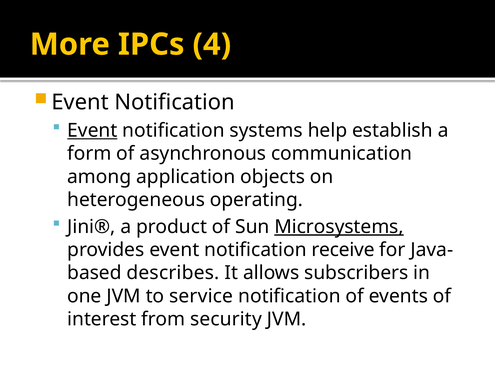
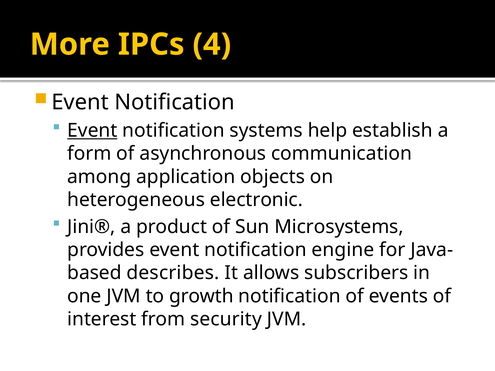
operating: operating -> electronic
Microsystems underline: present -> none
receive: receive -> engine
service: service -> growth
